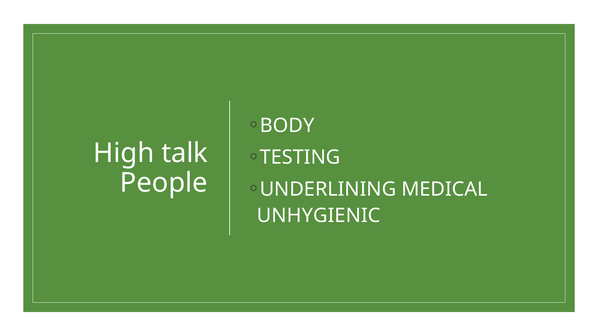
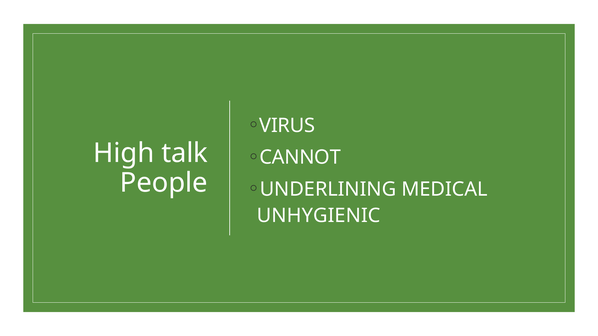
BODY: BODY -> VIRUS
TESTING: TESTING -> CANNOT
